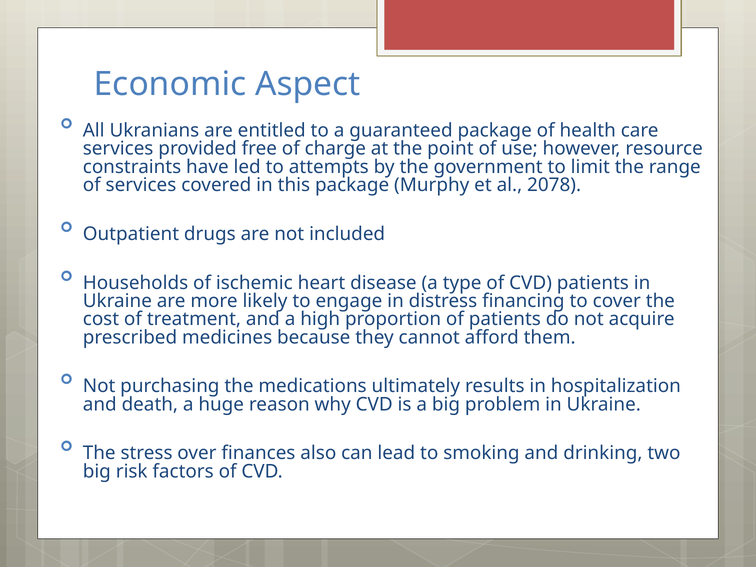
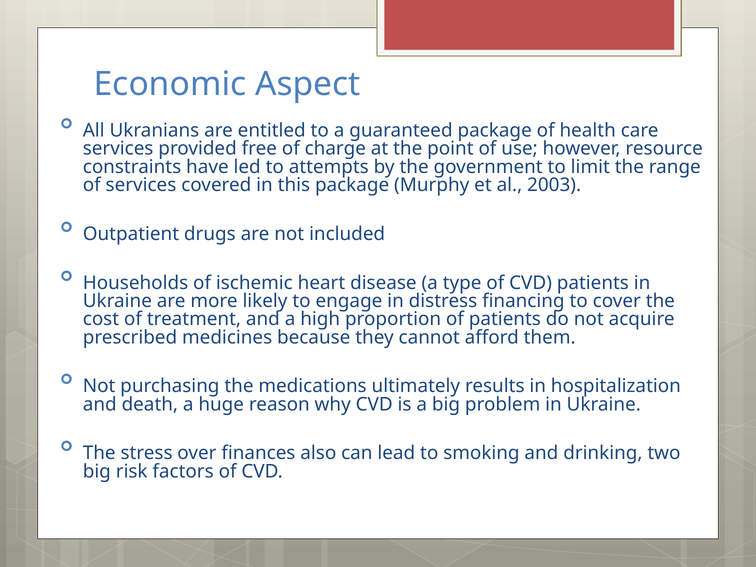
2078: 2078 -> 2003
